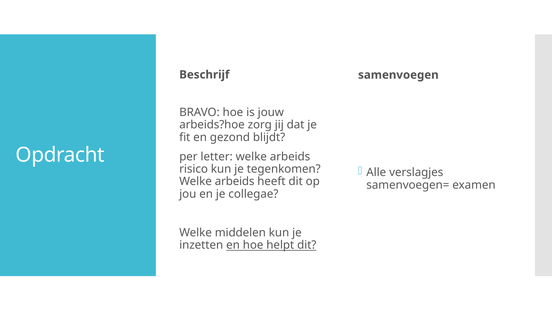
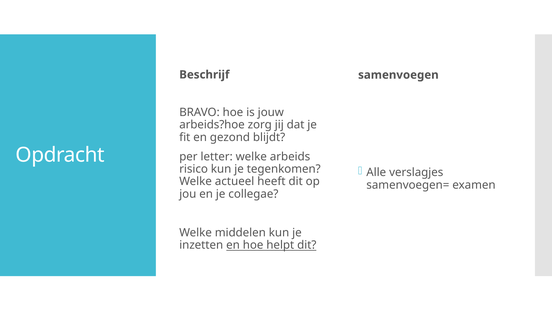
arbeids at (235, 181): arbeids -> actueel
